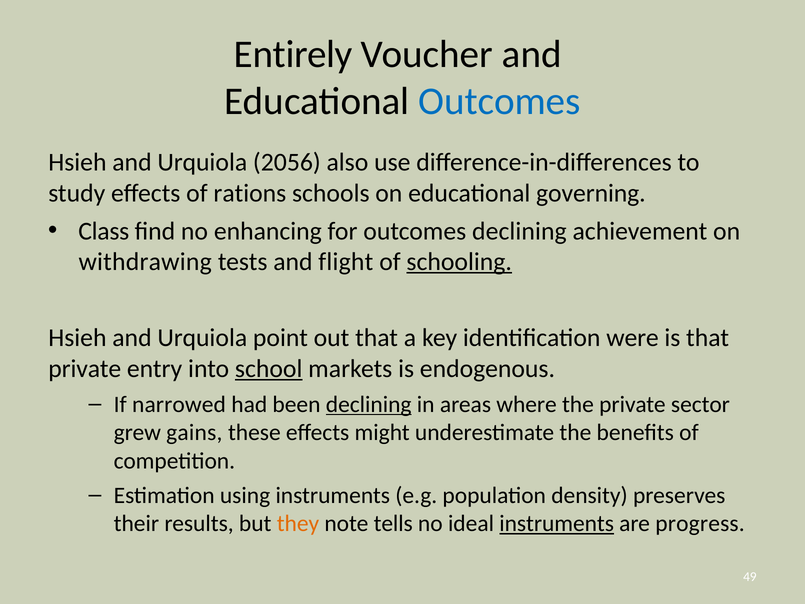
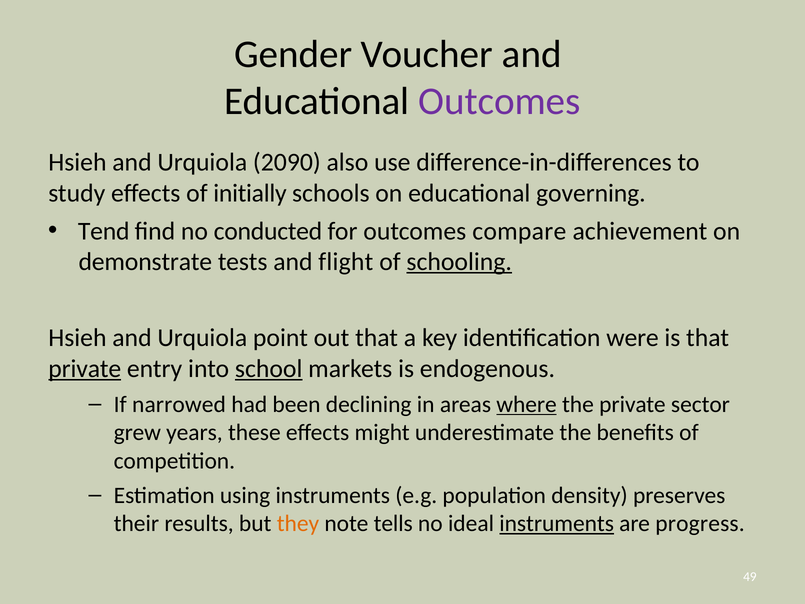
Entirely: Entirely -> Gender
Outcomes at (499, 101) colour: blue -> purple
2056: 2056 -> 2090
rations: rations -> initially
Class: Class -> Tend
enhancing: enhancing -> conducted
outcomes declining: declining -> compare
withdrawing: withdrawing -> demonstrate
private at (85, 369) underline: none -> present
declining at (369, 404) underline: present -> none
where underline: none -> present
gains: gains -> years
